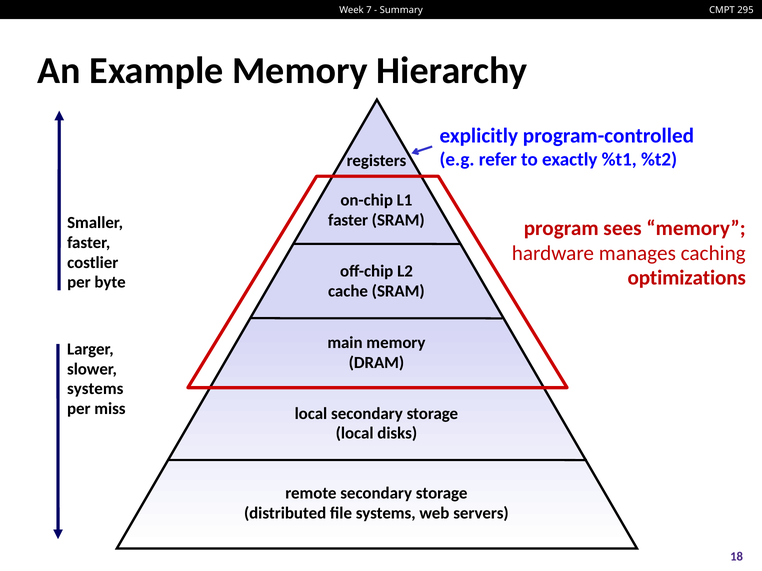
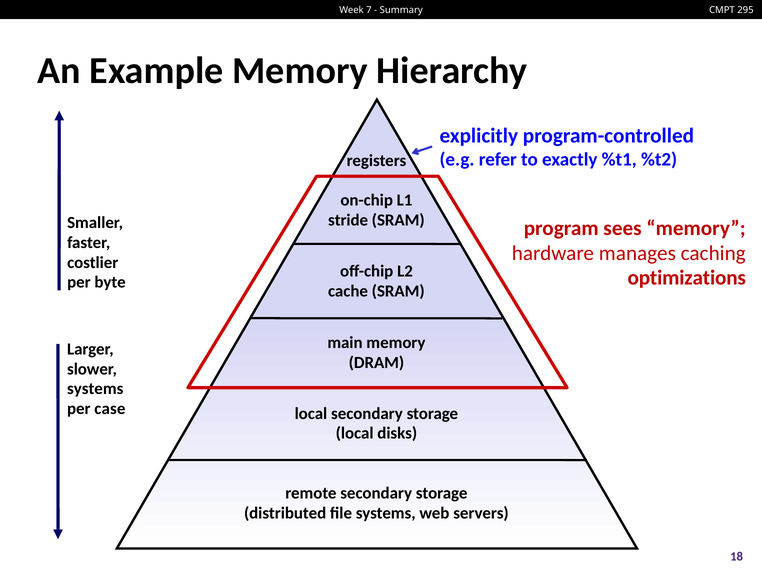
faster at (348, 220): faster -> stride
miss: miss -> case
